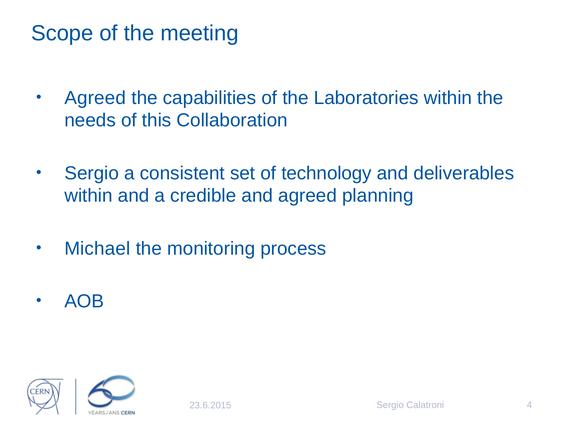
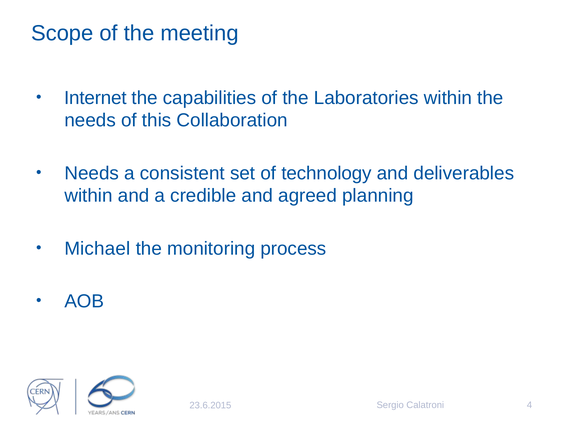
Agreed at (95, 98): Agreed -> Internet
Sergio at (92, 173): Sergio -> Needs
